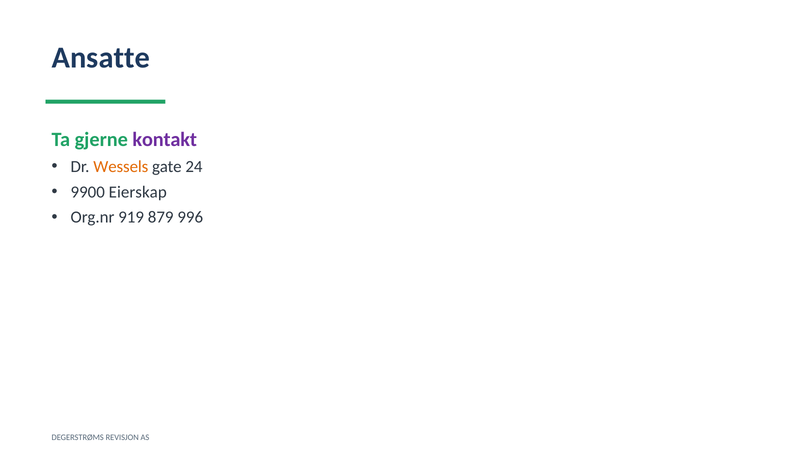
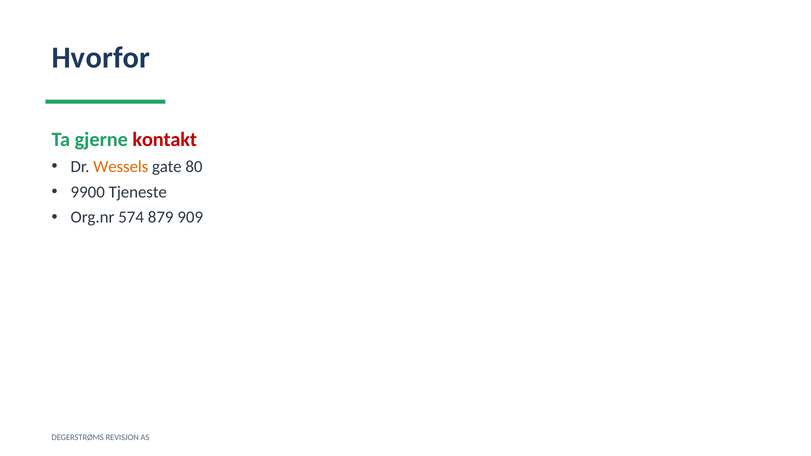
Ansatte: Ansatte -> Hvorfor
kontakt colour: purple -> red
24: 24 -> 80
Eierskap: Eierskap -> Tjeneste
919: 919 -> 574
996: 996 -> 909
